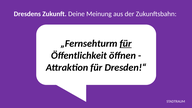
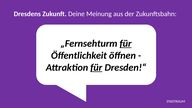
für at (96, 67) underline: none -> present
